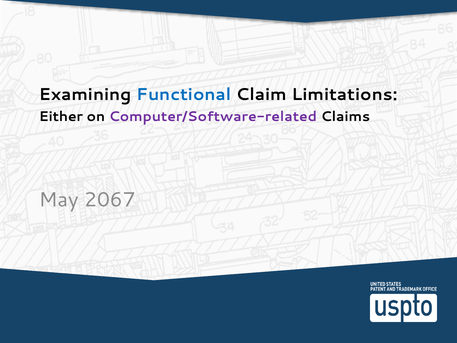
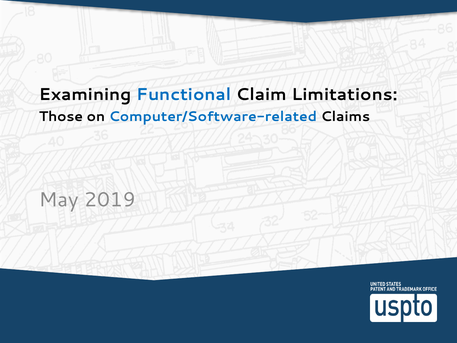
Either: Either -> Those
Computer/Software-related colour: purple -> blue
2067: 2067 -> 2019
